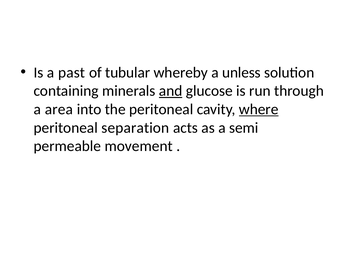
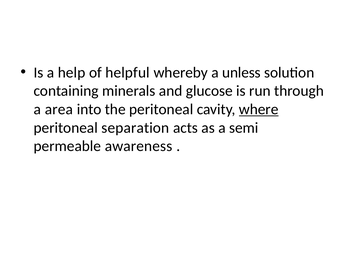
past: past -> help
tubular: tubular -> helpful
and underline: present -> none
movement: movement -> awareness
